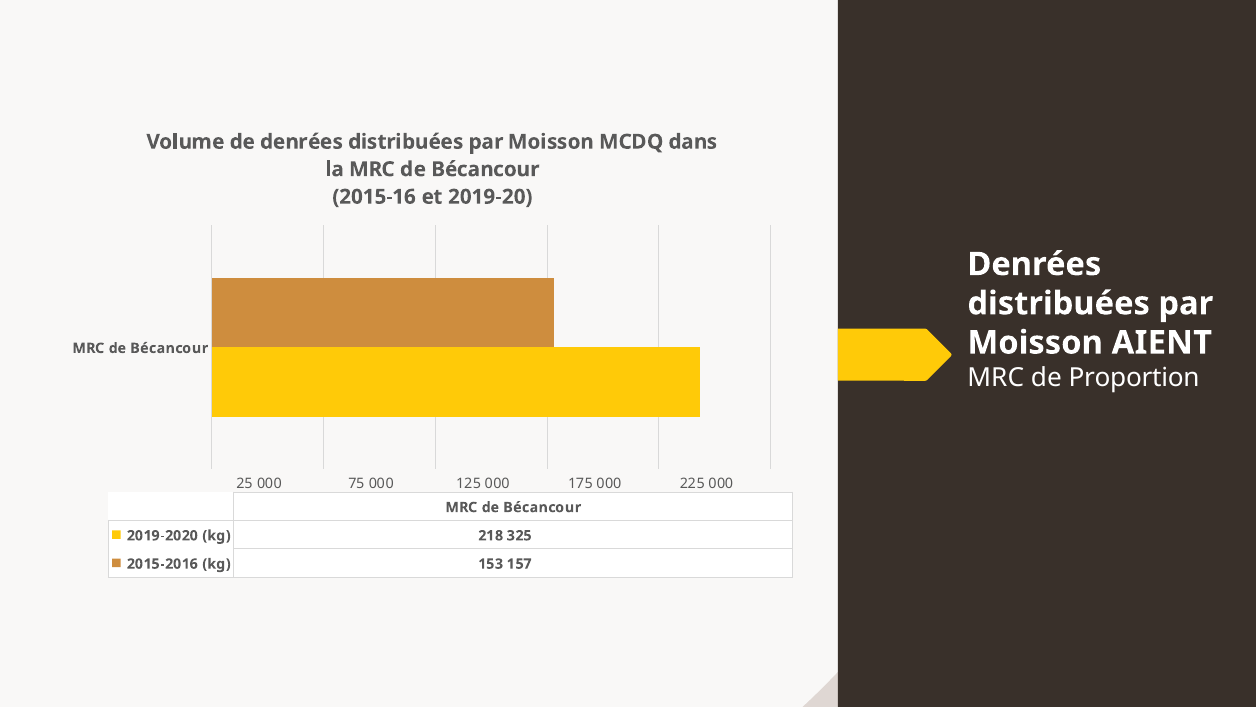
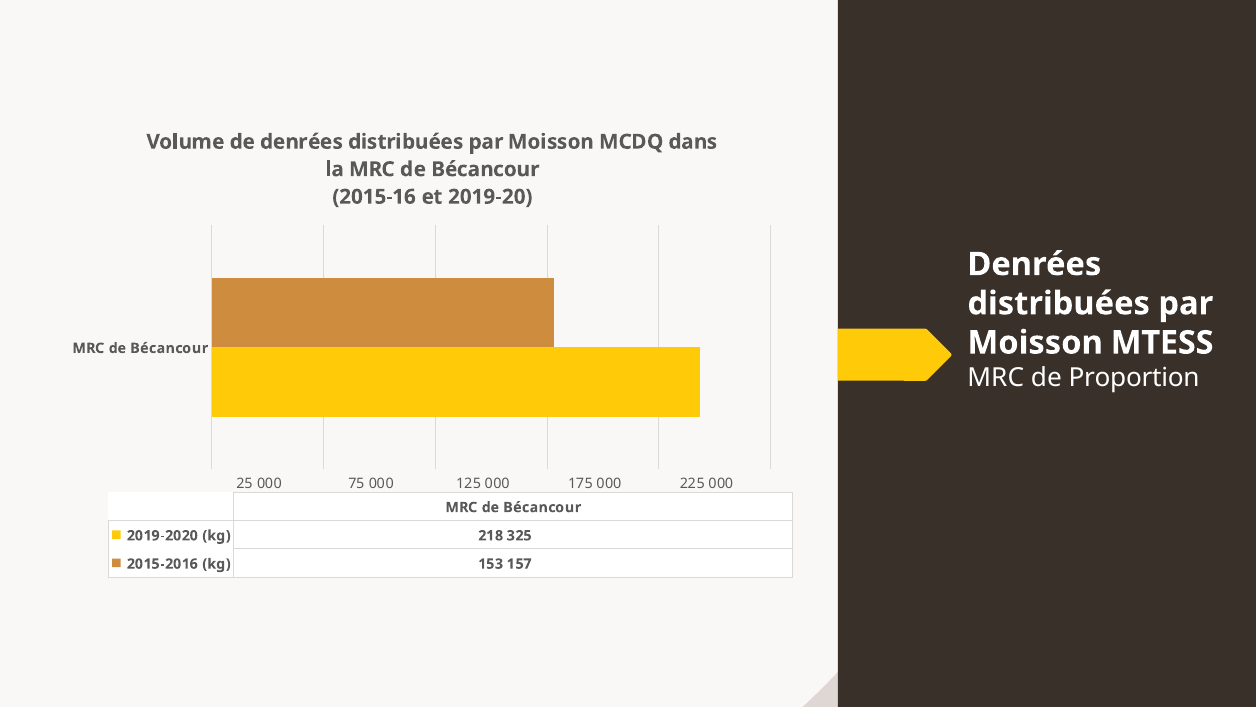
AIENT: AIENT -> MTESS
